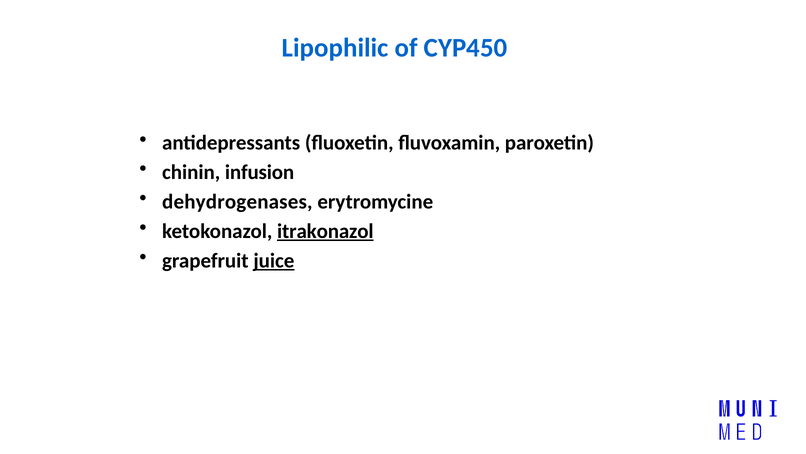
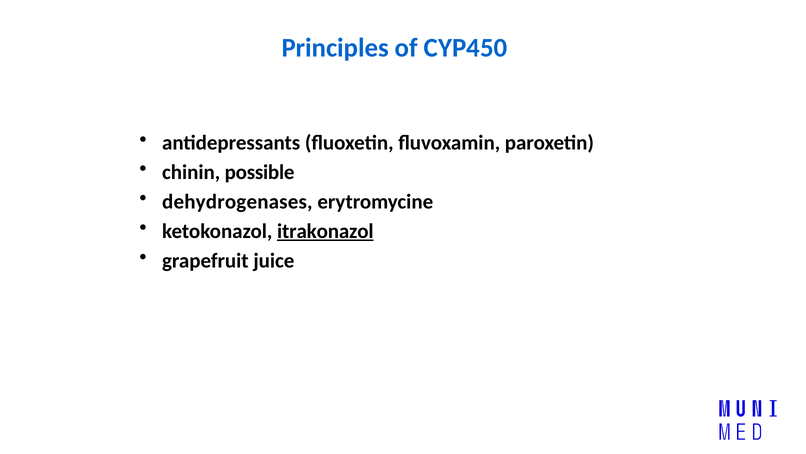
Lipophilic: Lipophilic -> Principles
infusion: infusion -> possible
juice underline: present -> none
